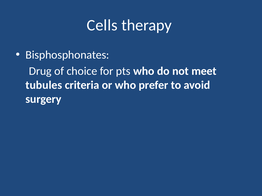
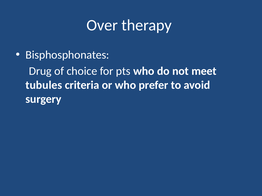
Cells: Cells -> Over
